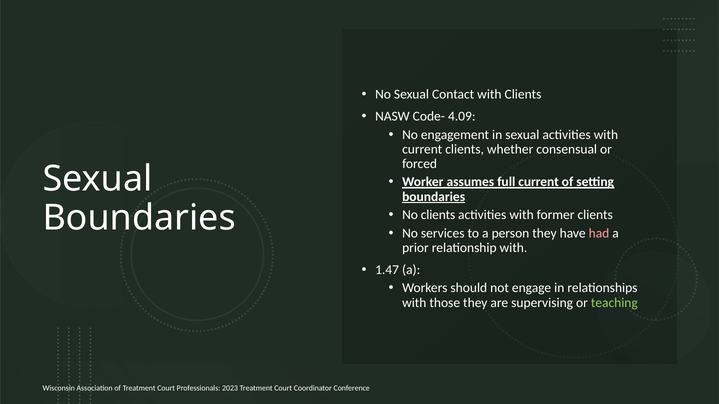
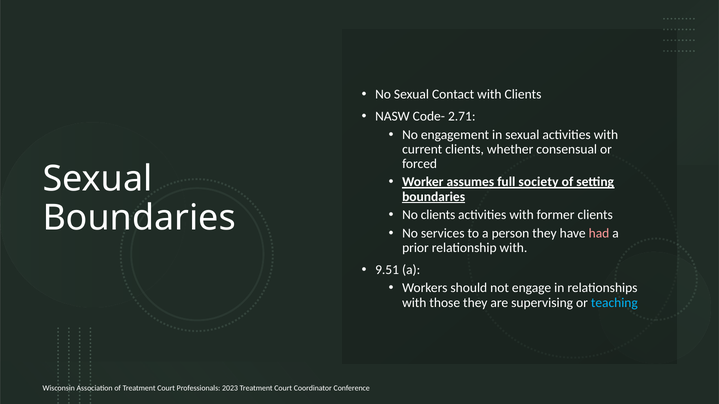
4.09: 4.09 -> 2.71
full current: current -> society
1.47: 1.47 -> 9.51
teaching colour: light green -> light blue
